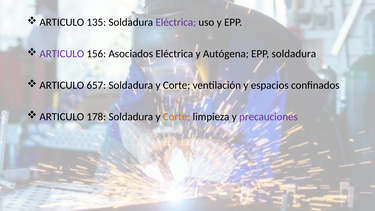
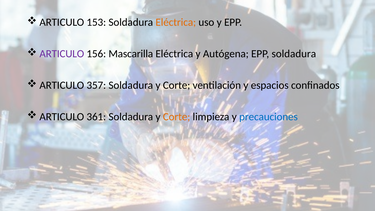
135: 135 -> 153
Eléctrica at (176, 22) colour: purple -> orange
Asociados: Asociados -> Mascarilla
657: 657 -> 357
178: 178 -> 361
precauciones colour: purple -> blue
